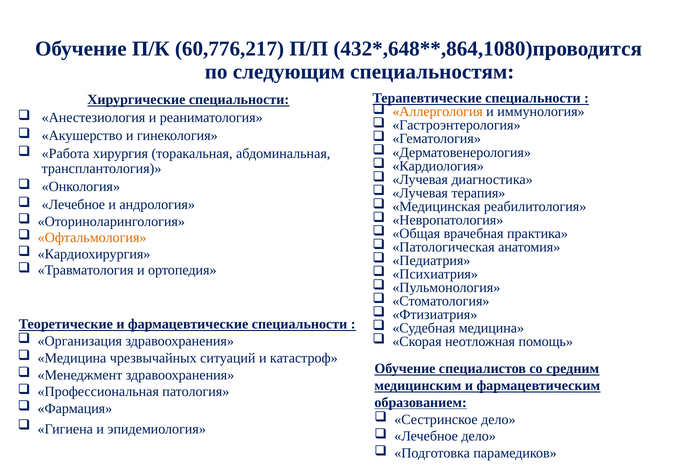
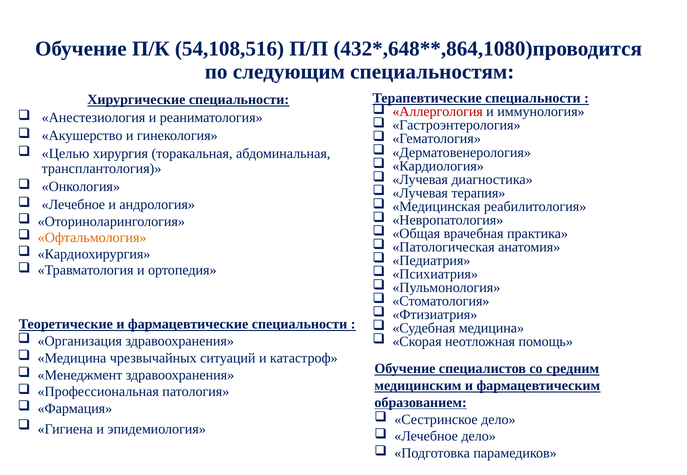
60,776,217: 60,776,217 -> 54,108,516
Аллергология colour: orange -> red
Работа: Работа -> Целью
